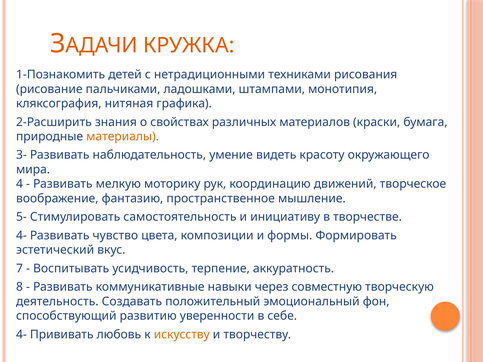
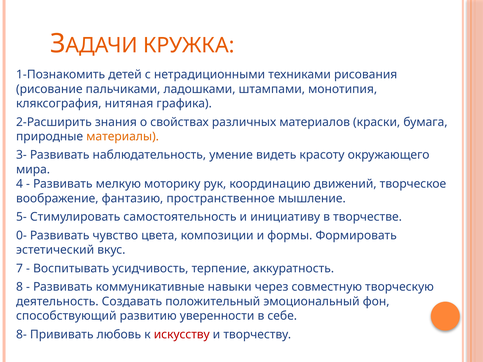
4- at (21, 236): 4- -> 0-
4- at (21, 335): 4- -> 8-
искусству colour: orange -> red
